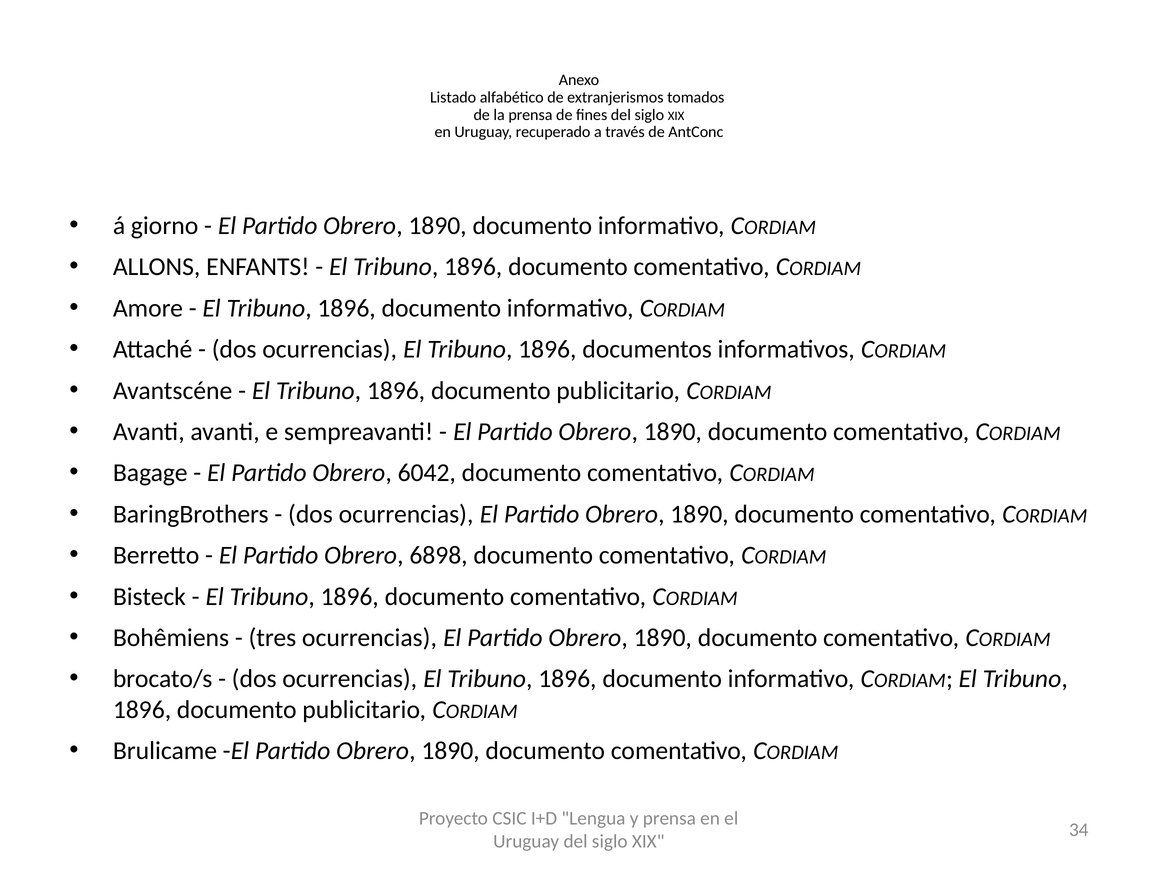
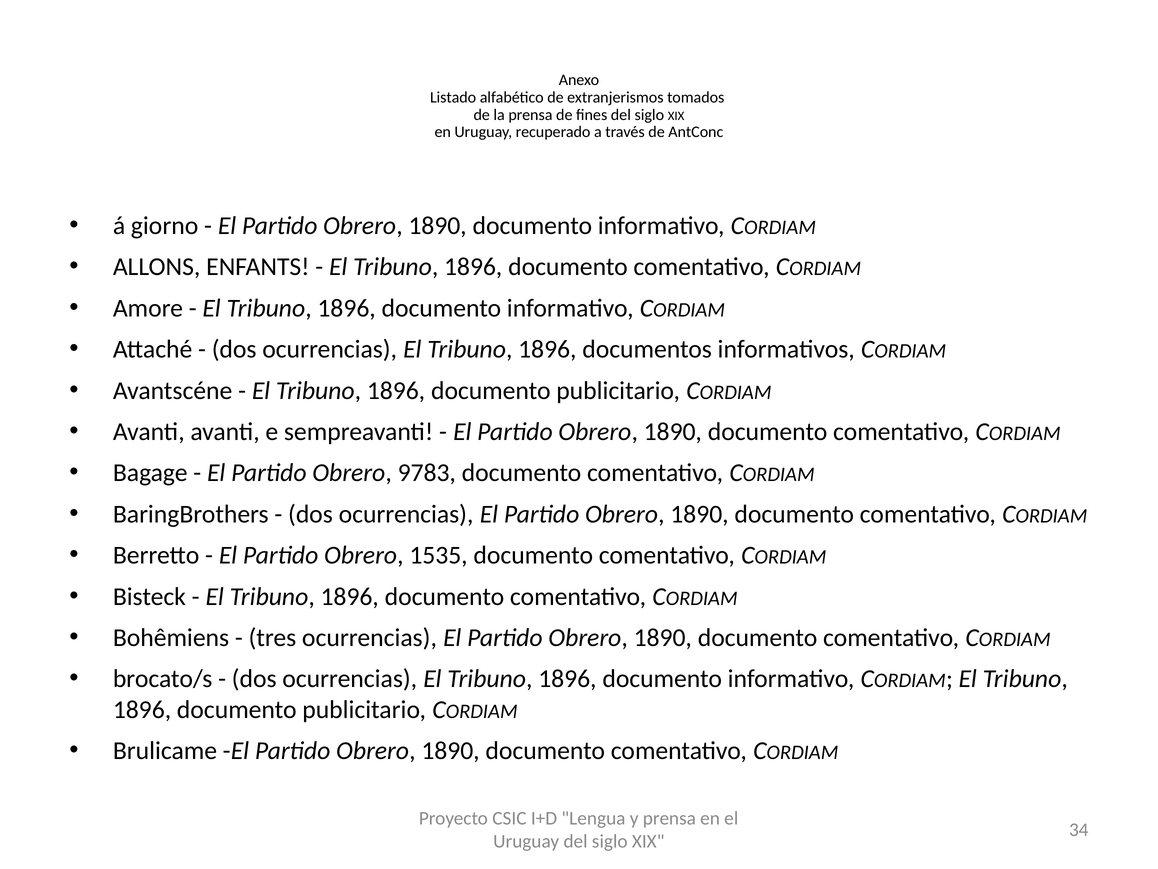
6042: 6042 -> 9783
6898: 6898 -> 1535
